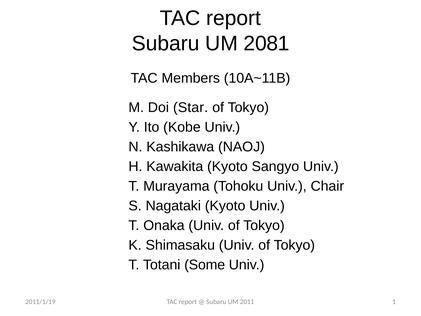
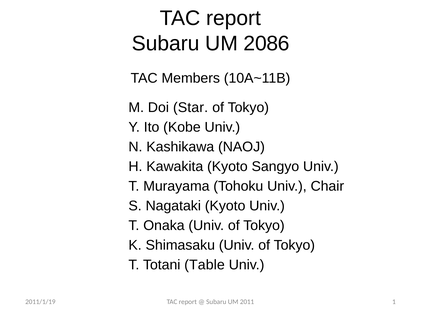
2081: 2081 -> 2086
Some: Some -> Table
